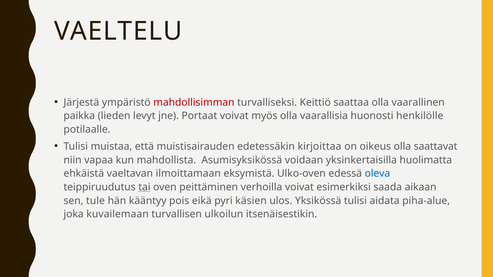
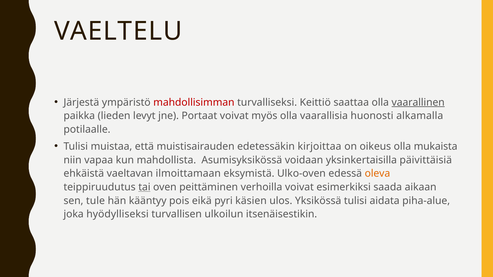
vaarallinen underline: none -> present
henkilölle: henkilölle -> alkamalla
saattavat: saattavat -> mukaista
huolimatta: huolimatta -> päivittäisiä
oleva colour: blue -> orange
kuvailemaan: kuvailemaan -> hyödylliseksi
